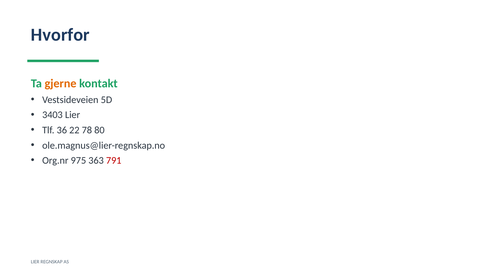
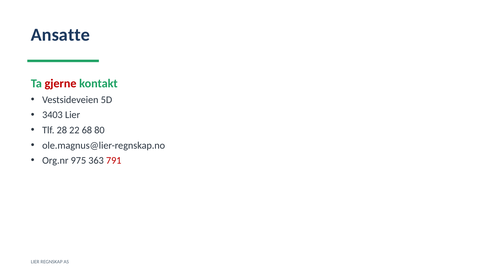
Hvorfor: Hvorfor -> Ansatte
gjerne colour: orange -> red
36: 36 -> 28
78: 78 -> 68
